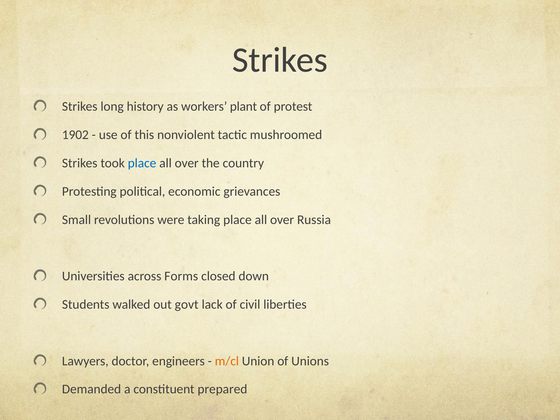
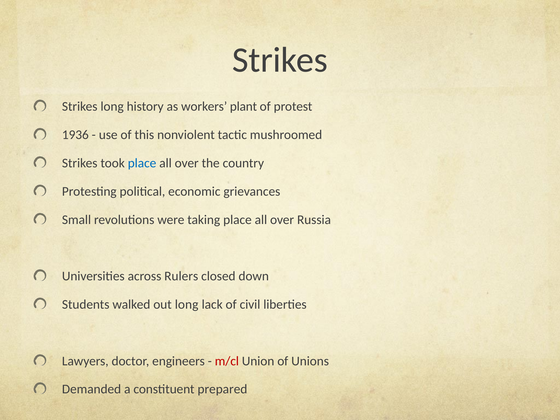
1902: 1902 -> 1936
Forms: Forms -> Rulers
out govt: govt -> long
m/cl colour: orange -> red
